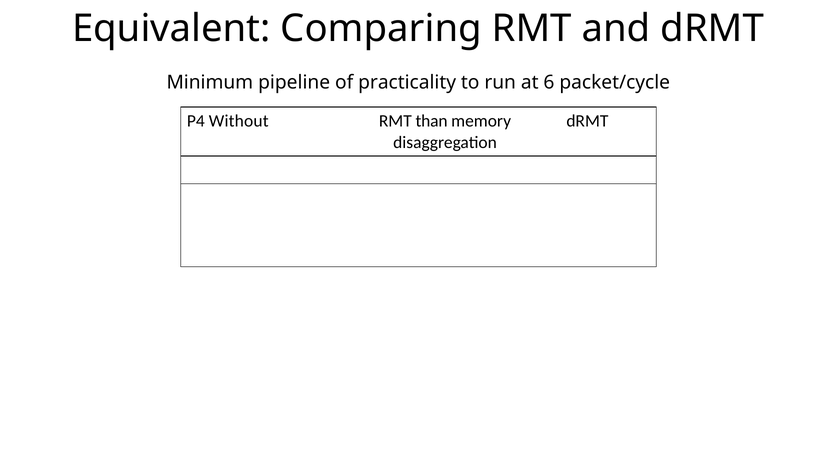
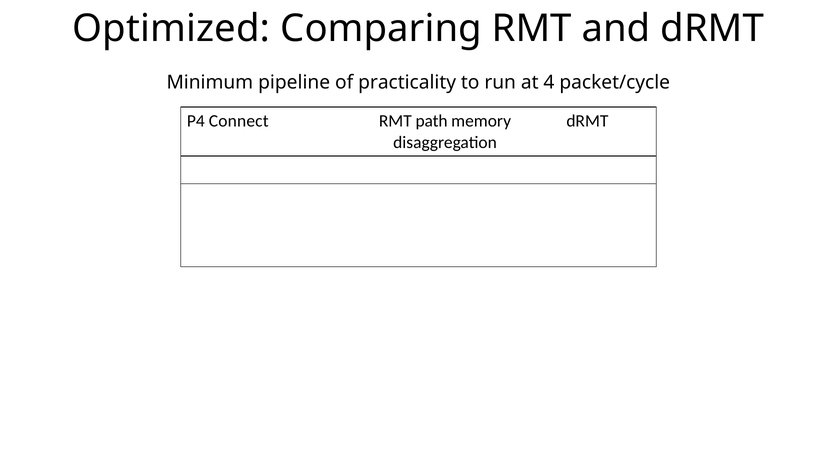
Equivalent: Equivalent -> Optimized
6: 6 -> 4
Without: Without -> Connect
than: than -> path
